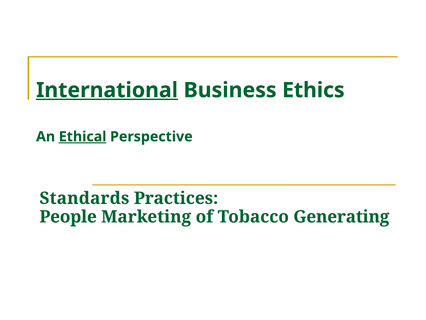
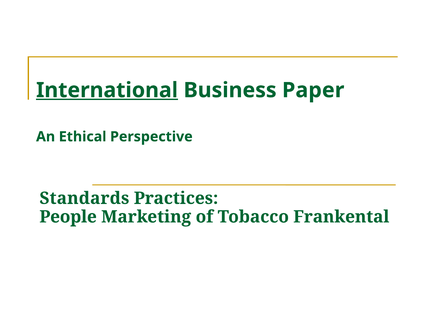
Ethics: Ethics -> Paper
Ethical underline: present -> none
Generating: Generating -> Frankental
